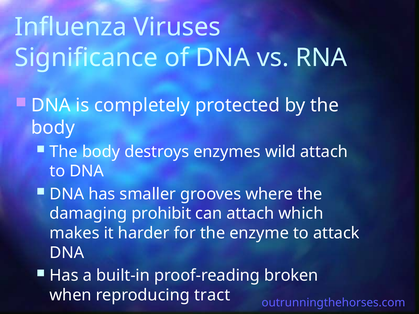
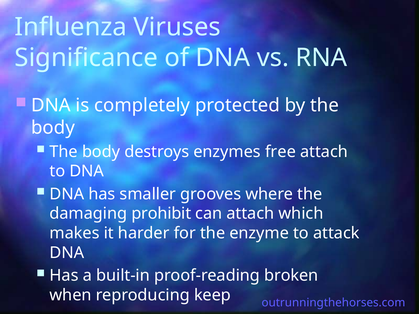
wild: wild -> free
tract: tract -> keep
